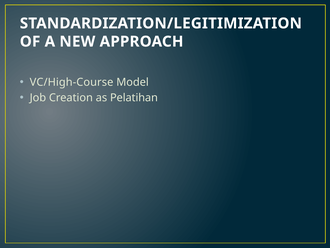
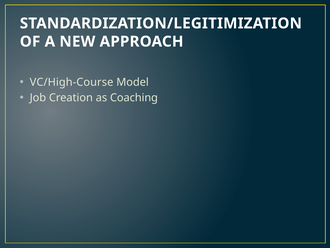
Pelatihan: Pelatihan -> Coaching
